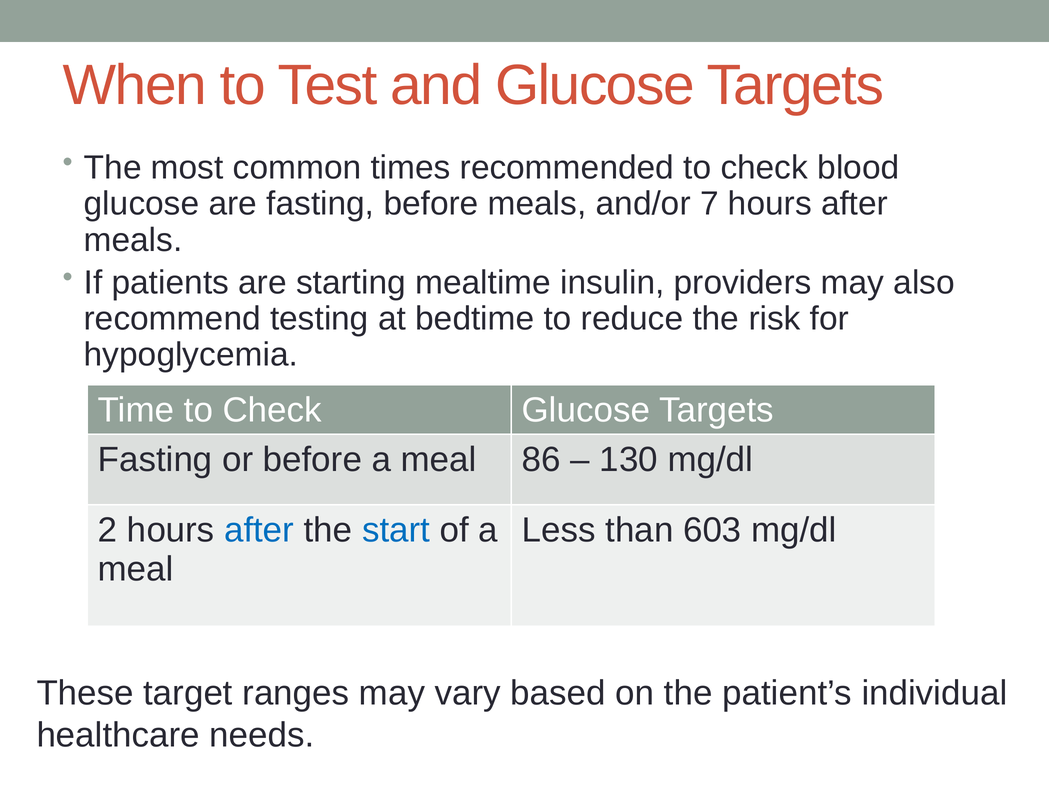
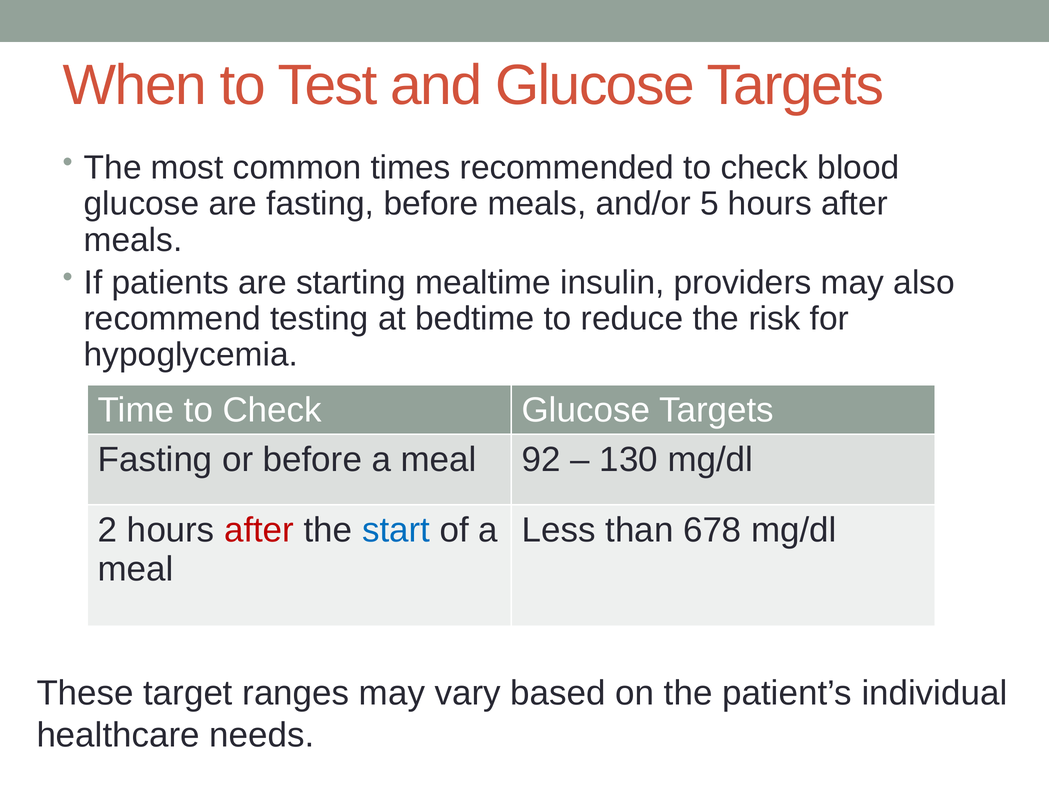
7: 7 -> 5
86: 86 -> 92
after at (259, 530) colour: blue -> red
603: 603 -> 678
